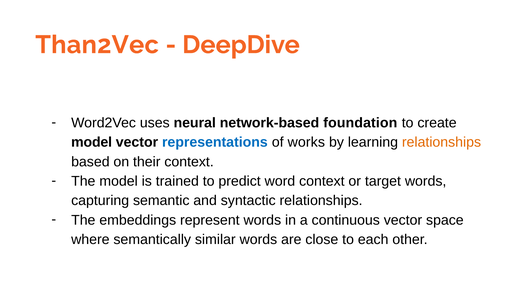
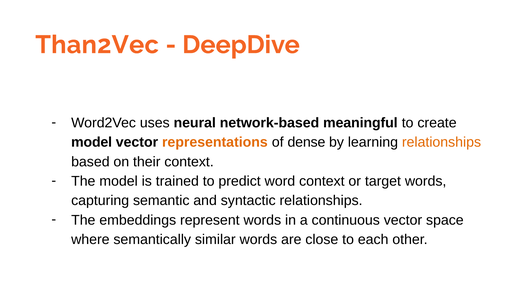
foundation: foundation -> meaningful
representations colour: blue -> orange
works: works -> dense
